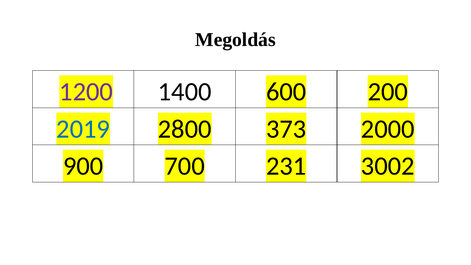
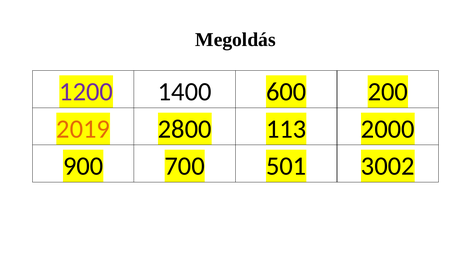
2019 colour: blue -> orange
373: 373 -> 113
231: 231 -> 501
